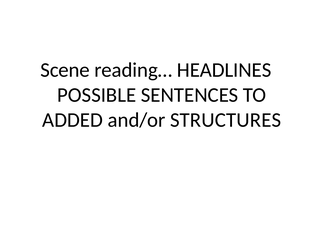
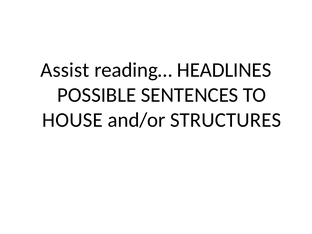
Scene: Scene -> Assist
ADDED: ADDED -> HOUSE
